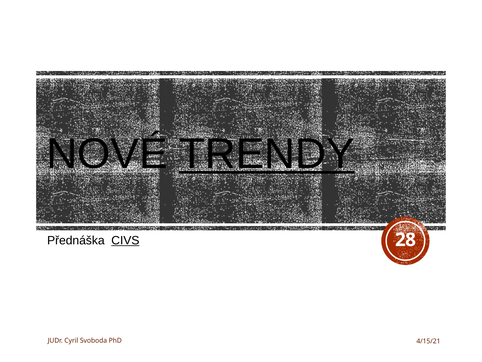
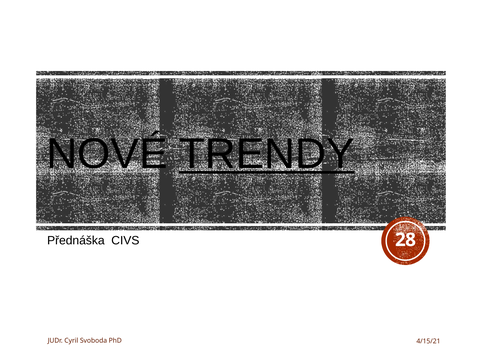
CIVS underline: present -> none
